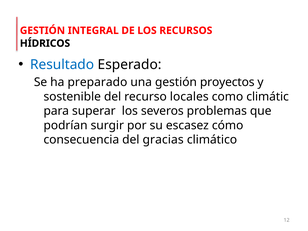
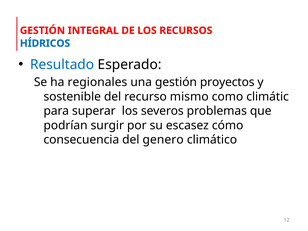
HÍDRICOS colour: black -> blue
preparado: preparado -> regionales
locales: locales -> mismo
gracias: gracias -> genero
